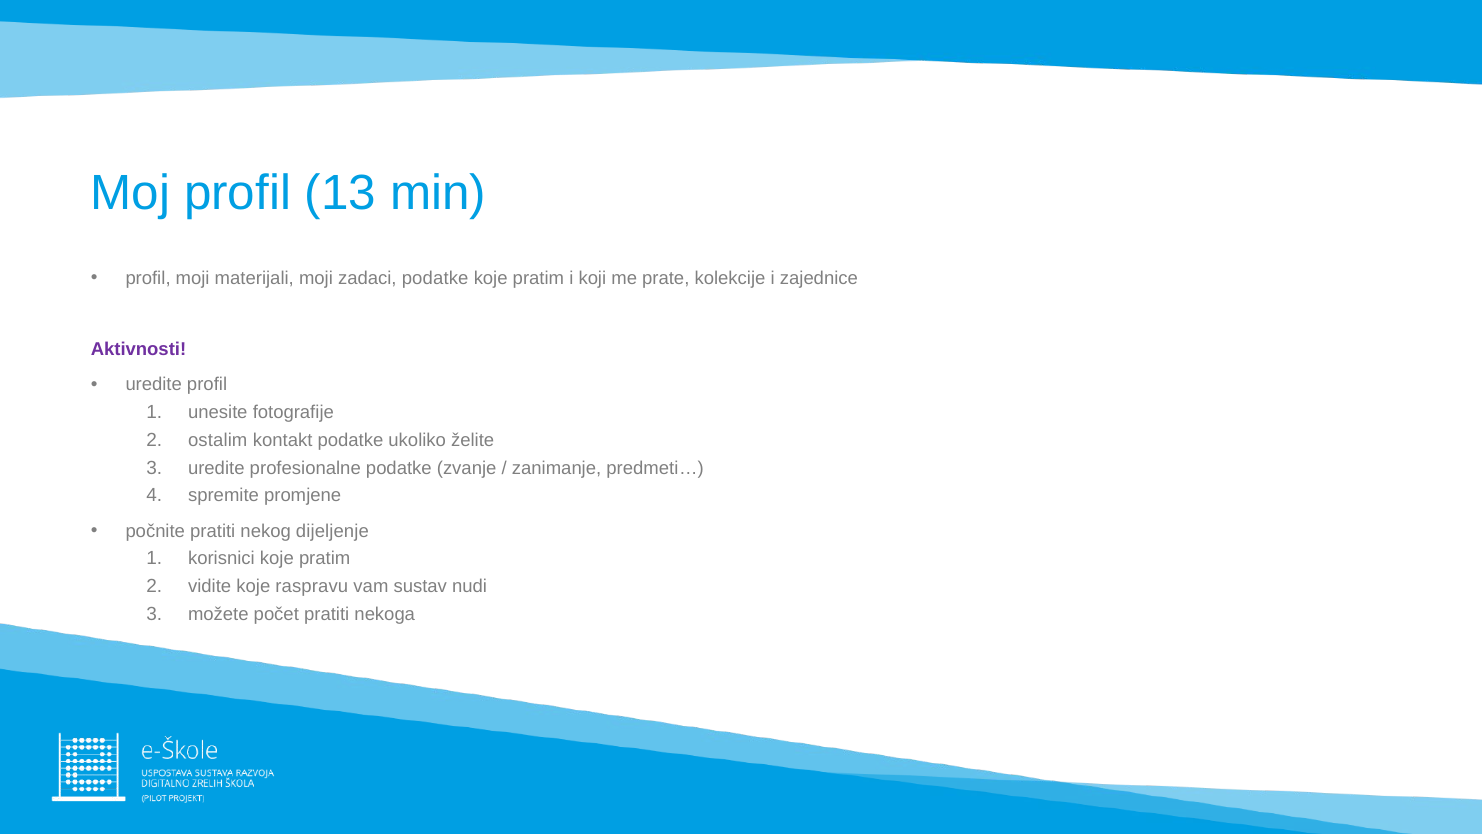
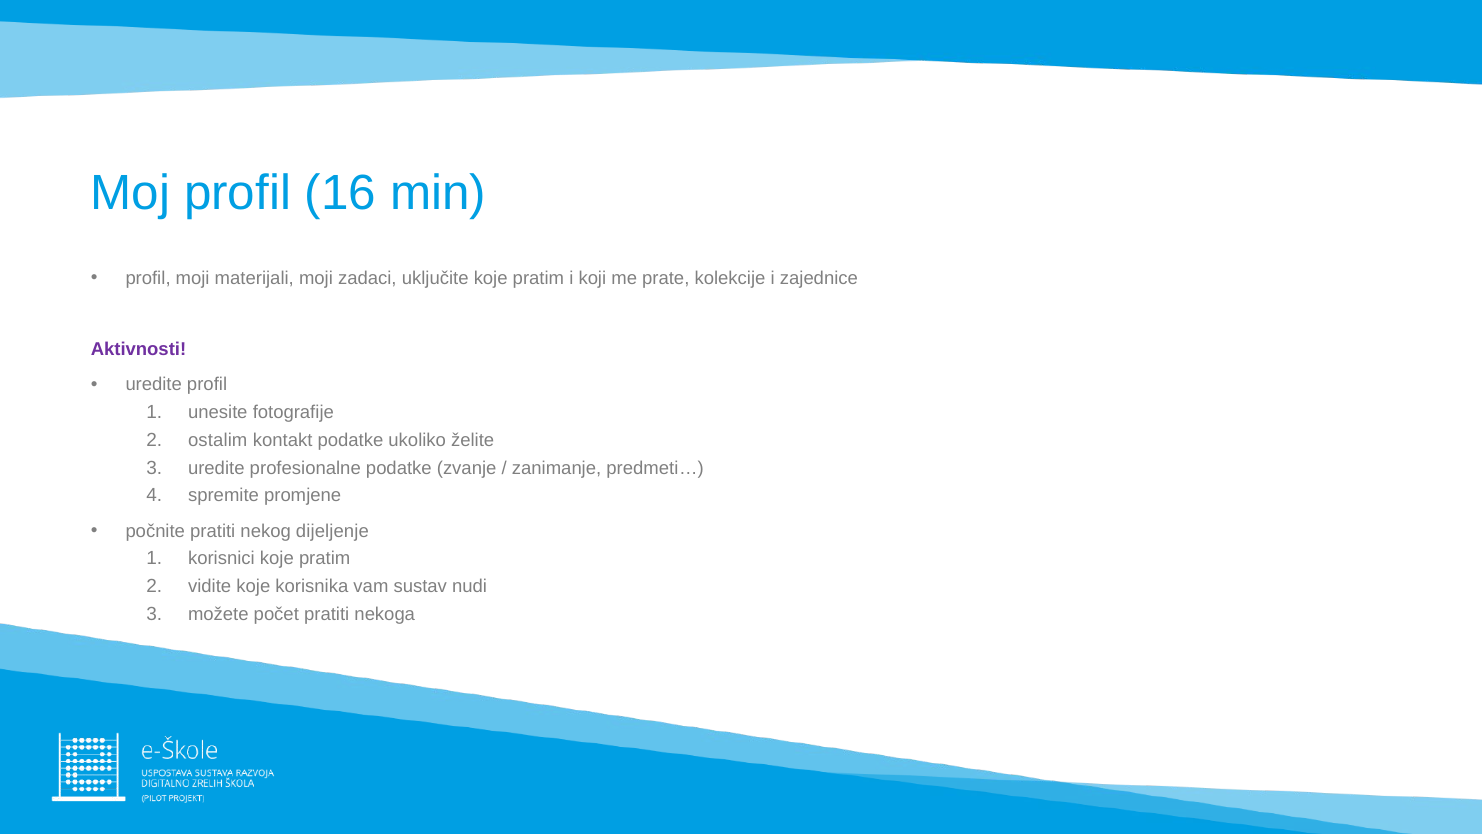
13: 13 -> 16
zadaci podatke: podatke -> uključite
raspravu: raspravu -> korisnika
